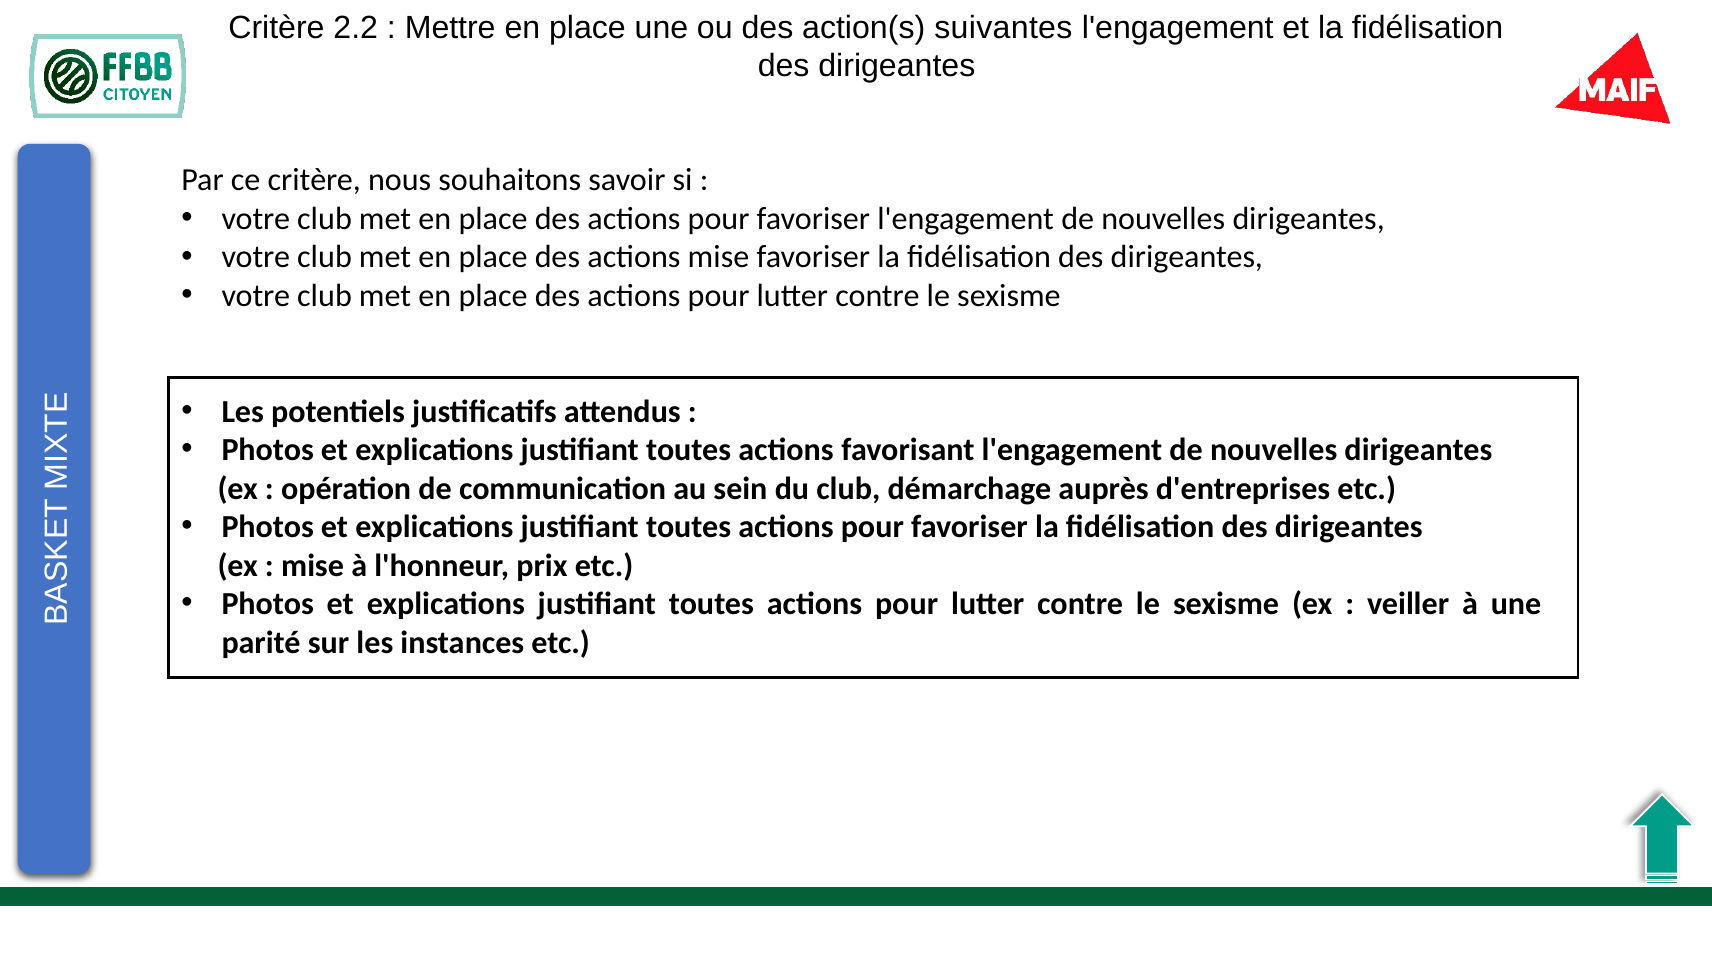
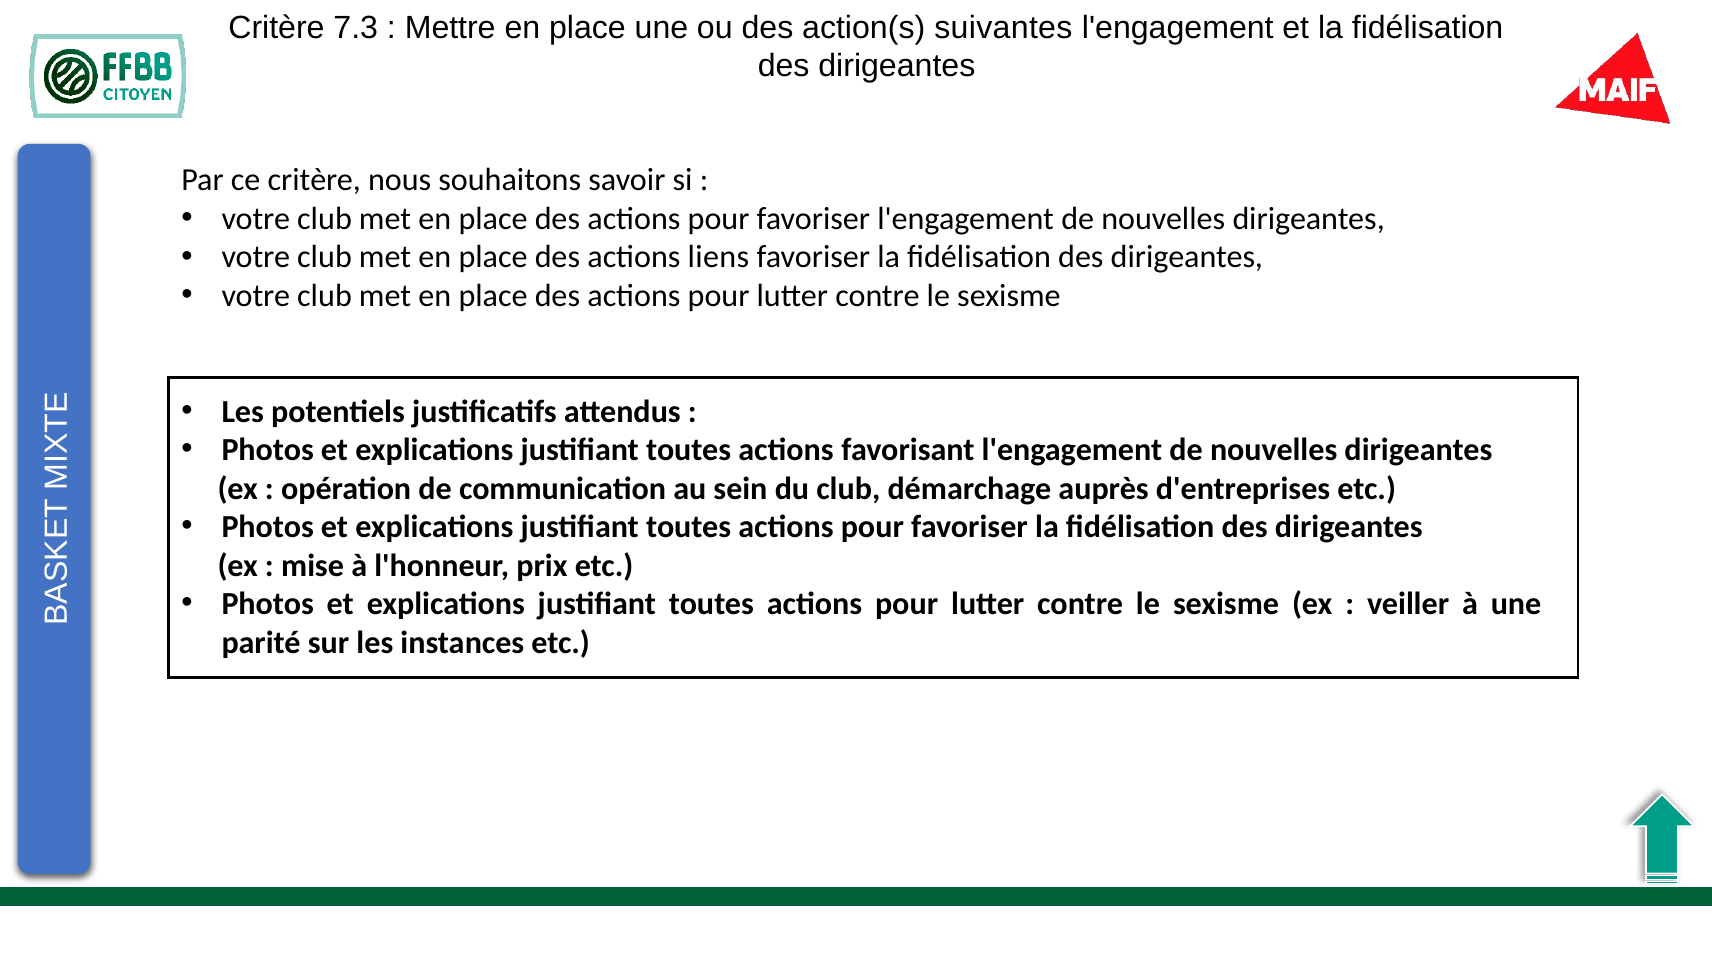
2.2: 2.2 -> 7.3
actions mise: mise -> liens
